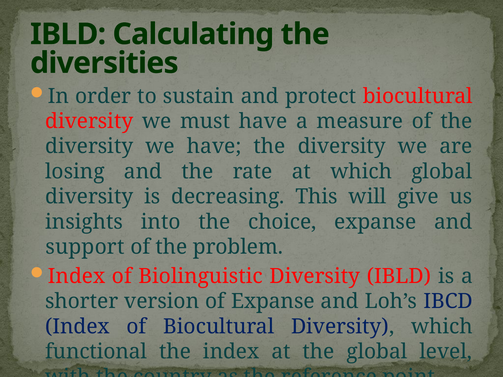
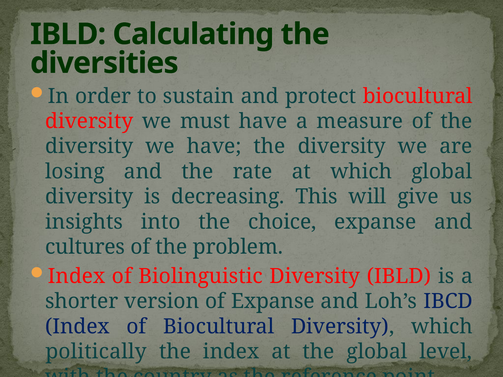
support: support -> cultures
functional: functional -> politically
